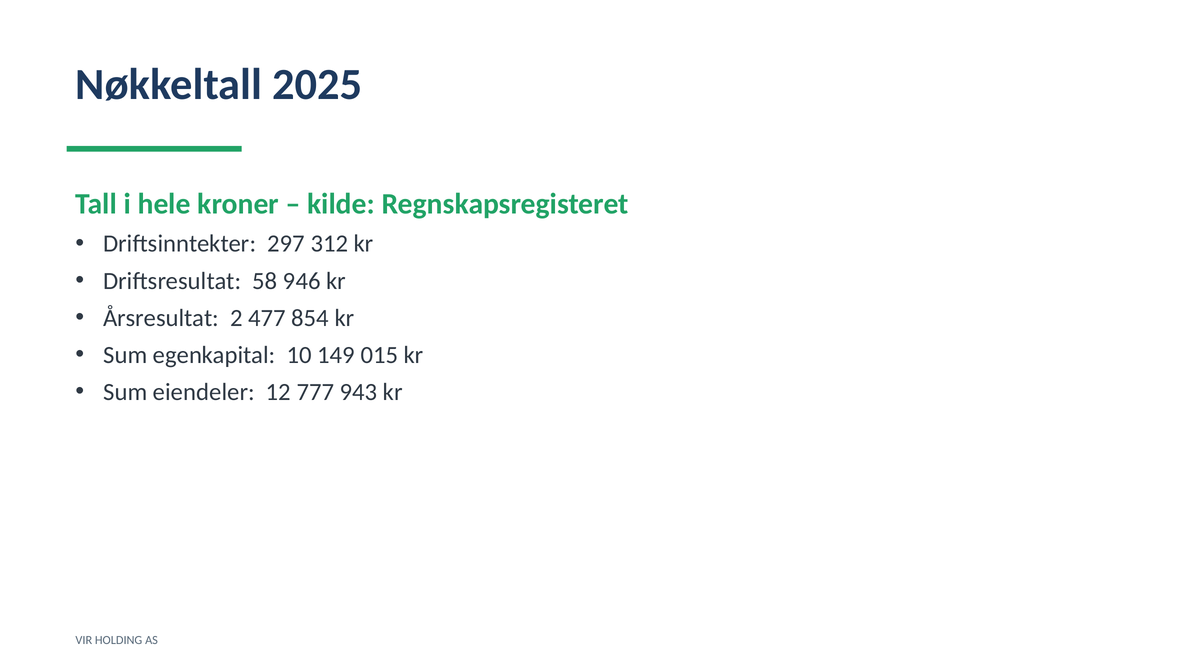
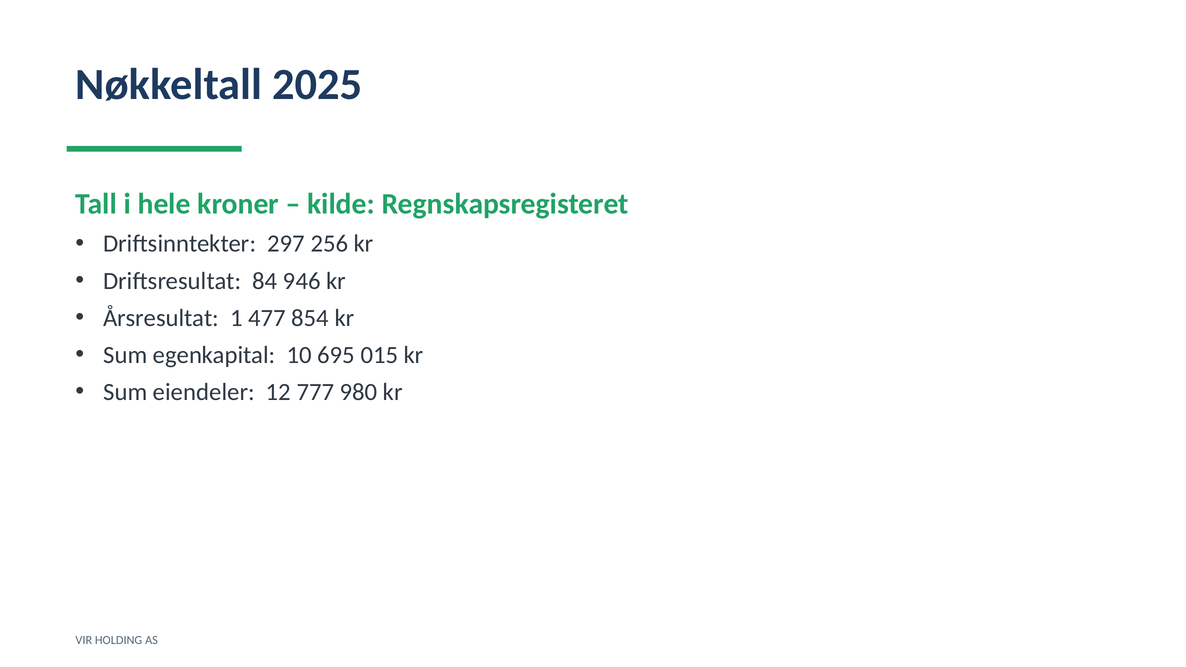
312: 312 -> 256
58: 58 -> 84
2: 2 -> 1
149: 149 -> 695
943: 943 -> 980
